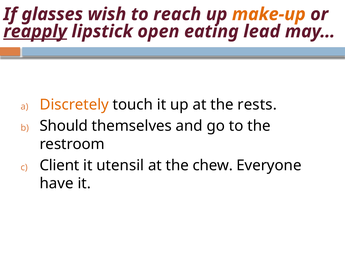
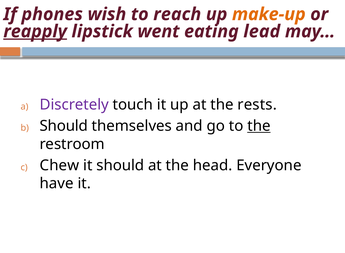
glasses: glasses -> phones
open: open -> went
Discretely colour: orange -> purple
the at (259, 126) underline: none -> present
Client: Client -> Chew
it utensil: utensil -> should
chew: chew -> head
